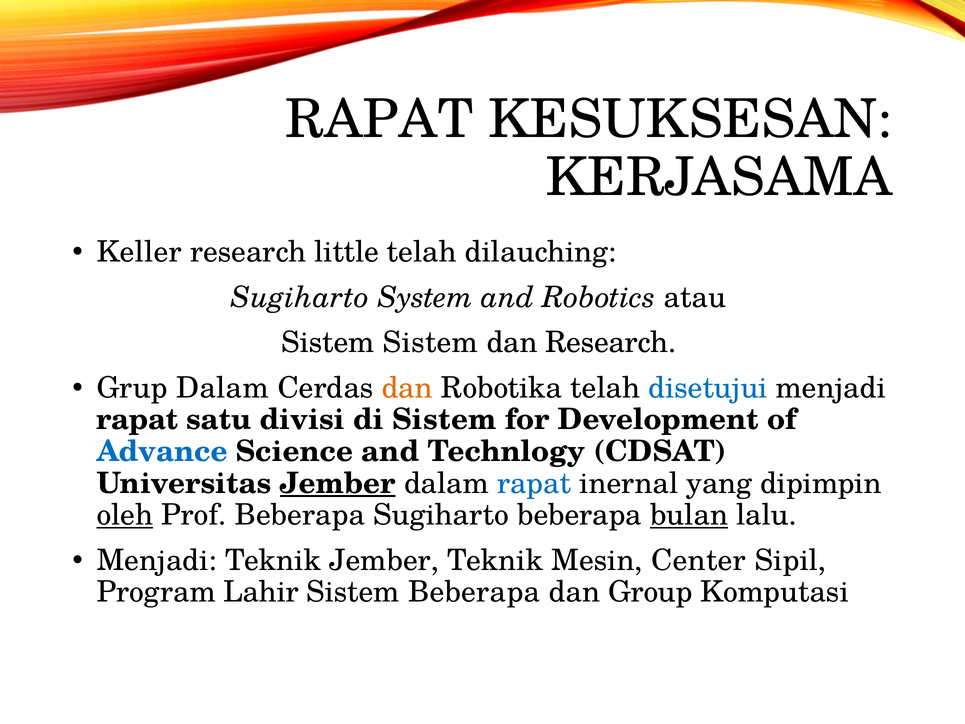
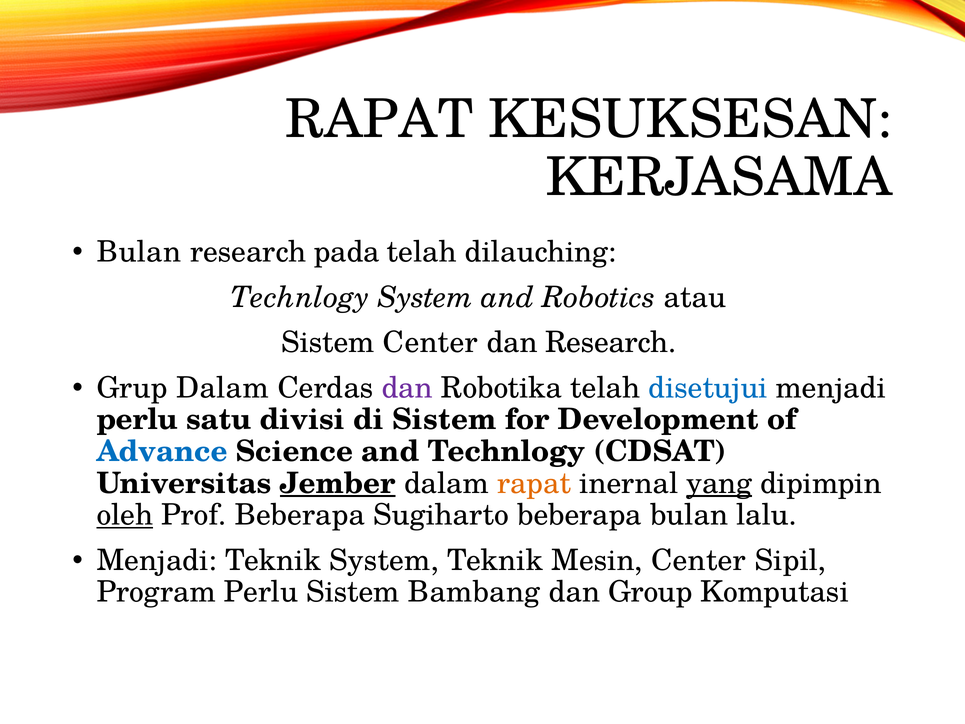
Keller at (139, 252): Keller -> Bulan
little: little -> pada
Sugiharto at (300, 297): Sugiharto -> Technlogy
Sistem Sistem: Sistem -> Center
dan at (407, 388) colour: orange -> purple
rapat at (137, 420): rapat -> perlu
rapat at (534, 483) colour: blue -> orange
yang underline: none -> present
bulan at (689, 515) underline: present -> none
Teknik Jember: Jember -> System
Program Lahir: Lahir -> Perlu
Sistem Beberapa: Beberapa -> Bambang
